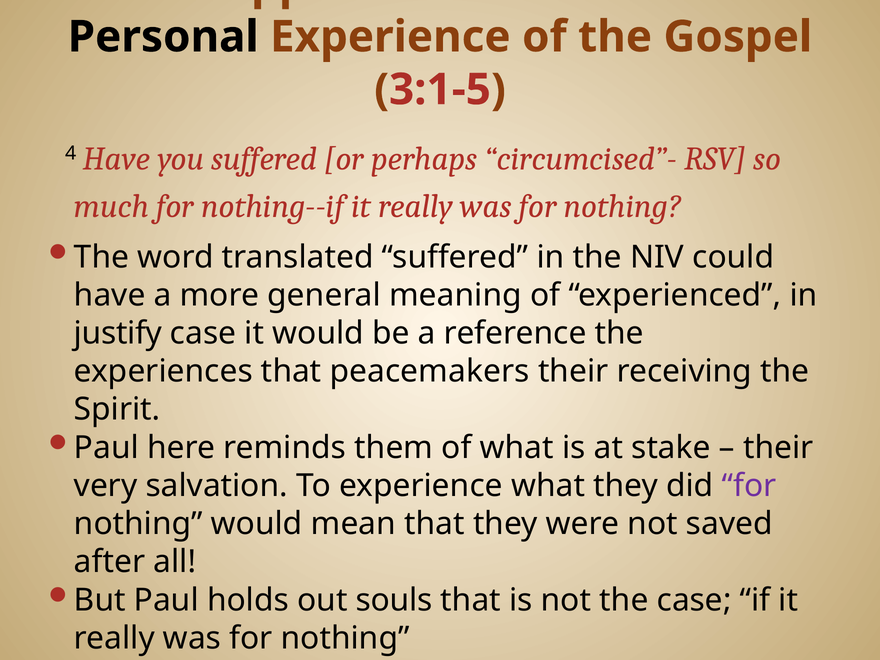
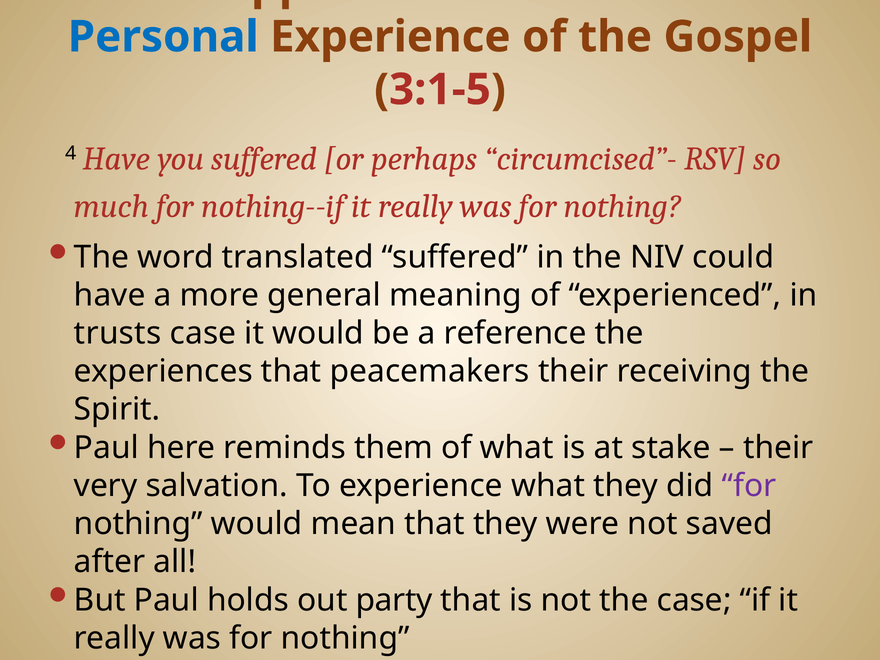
Personal colour: black -> blue
justify: justify -> trusts
souls: souls -> party
